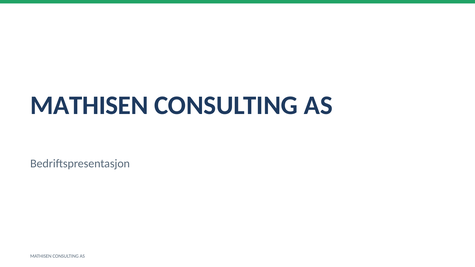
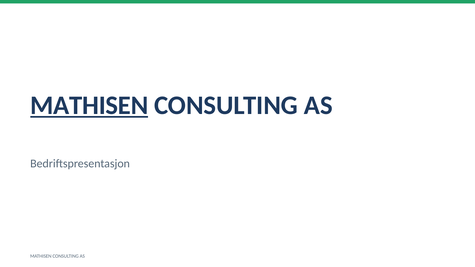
MATHISEN at (89, 105) underline: none -> present
